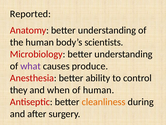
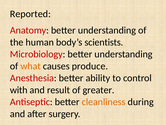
what colour: purple -> orange
they: they -> with
when: when -> result
of human: human -> greater
